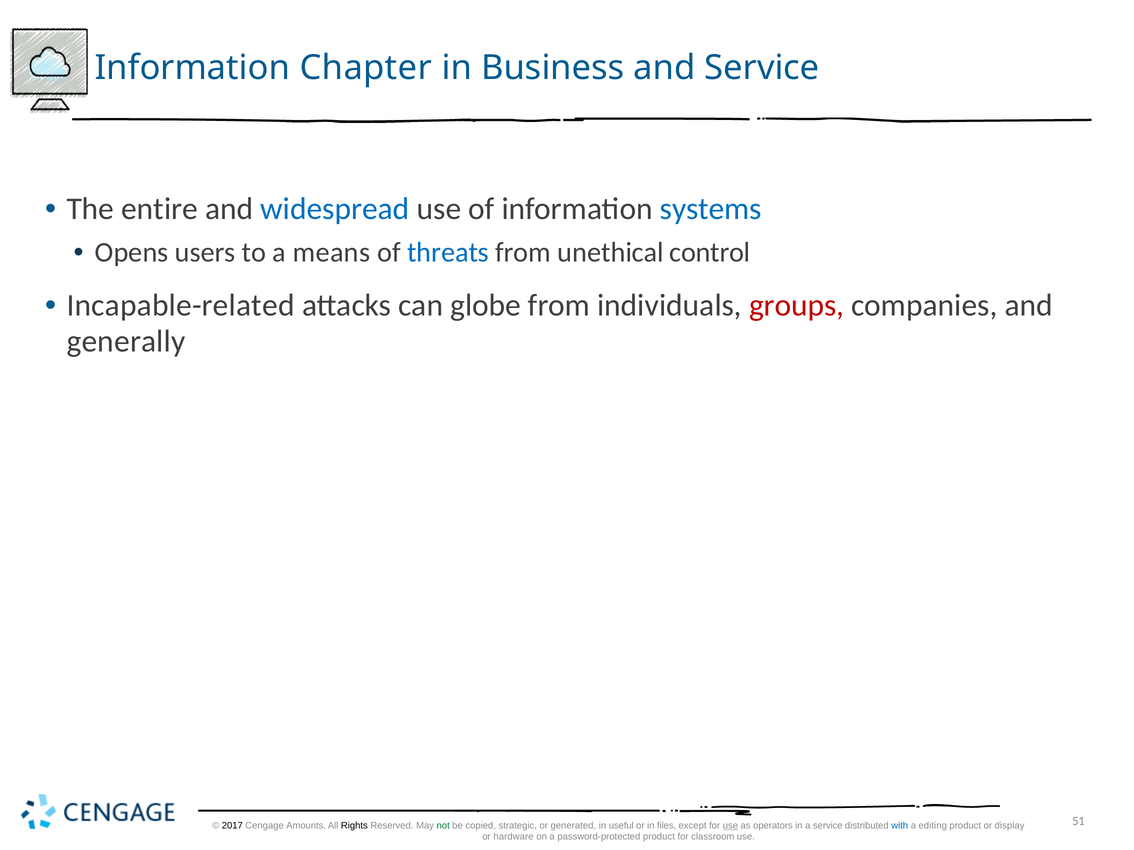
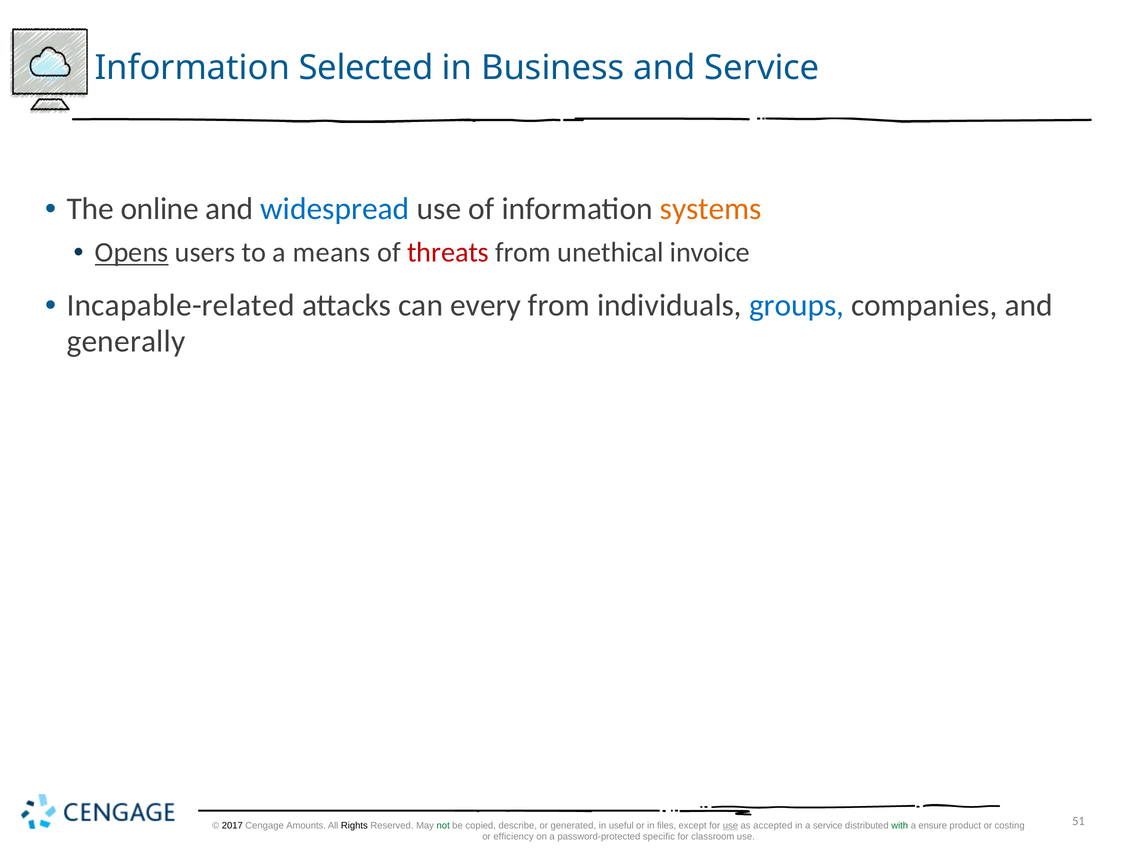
Chapter: Chapter -> Selected
entire: entire -> online
systems colour: blue -> orange
Opens underline: none -> present
threats colour: blue -> red
control: control -> invoice
globe: globe -> every
groups colour: red -> blue
strategic: strategic -> describe
operators: operators -> accepted
with colour: blue -> green
editing: editing -> ensure
display: display -> costing
hardware: hardware -> efficiency
password-protected product: product -> specific
